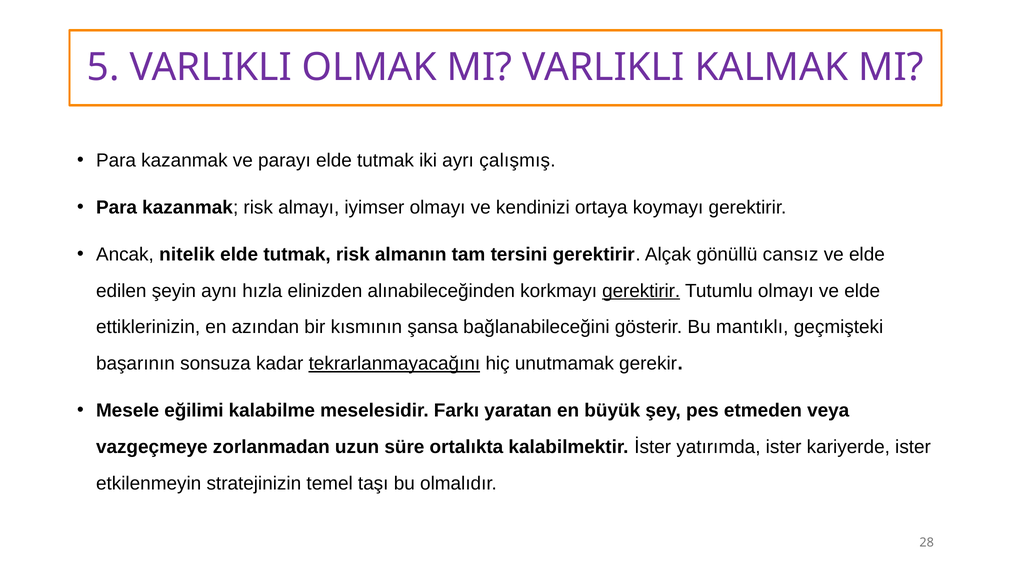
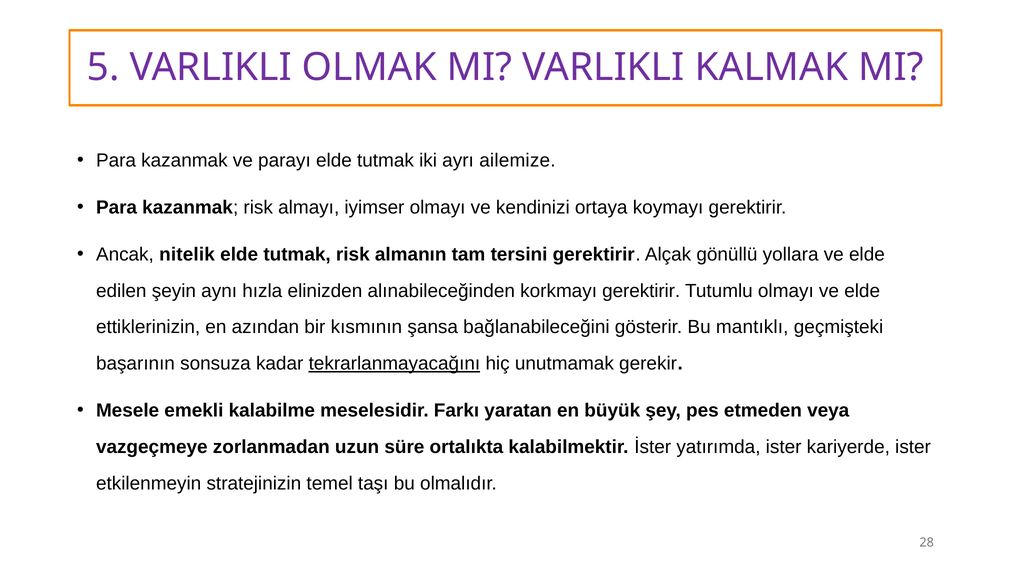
çalışmış: çalışmış -> ailemize
cansız: cansız -> yollara
gerektirir at (641, 291) underline: present -> none
eğilimi: eğilimi -> emekli
